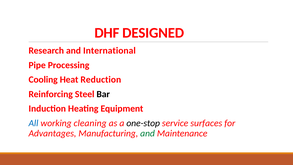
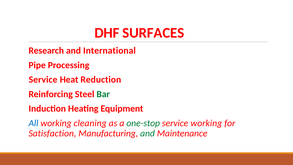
DESIGNED: DESIGNED -> SURFACES
Cooling at (43, 80): Cooling -> Service
Bar colour: black -> green
one-stop colour: black -> green
service surfaces: surfaces -> working
Advantages: Advantages -> Satisfaction
